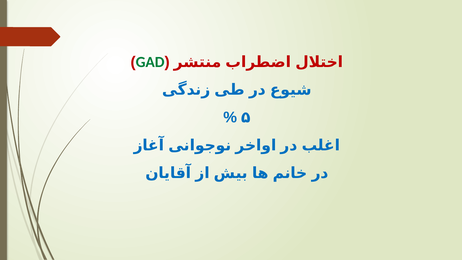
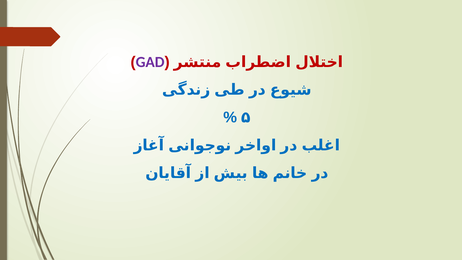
GAD colour: green -> purple
